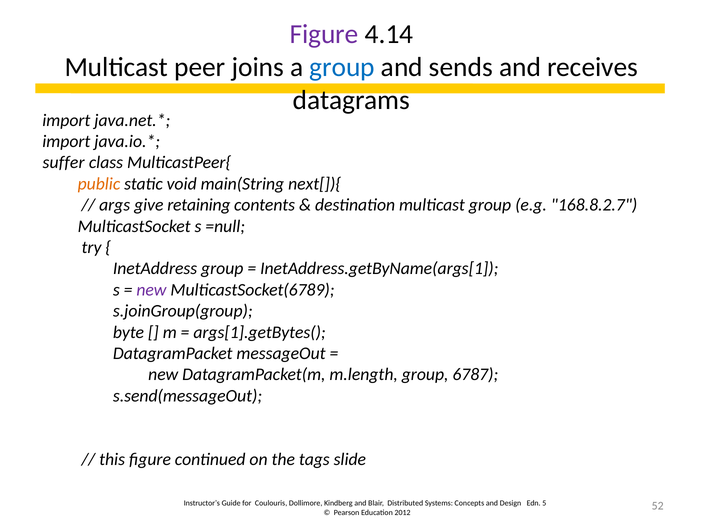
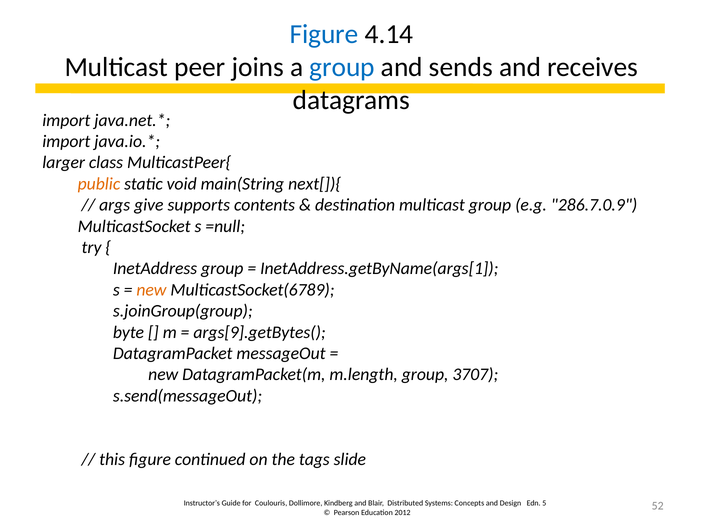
Figure at (324, 34) colour: purple -> blue
suffer: suffer -> larger
retaining: retaining -> supports
168.8.2.7: 168.8.2.7 -> 286.7.0.9
new at (151, 290) colour: purple -> orange
args[1].getBytes(: args[1].getBytes( -> args[9].getBytes(
6787: 6787 -> 3707
